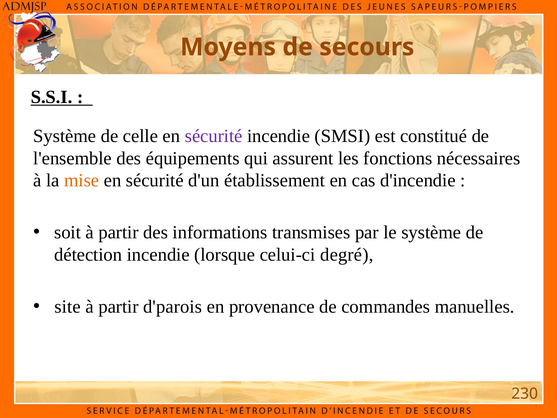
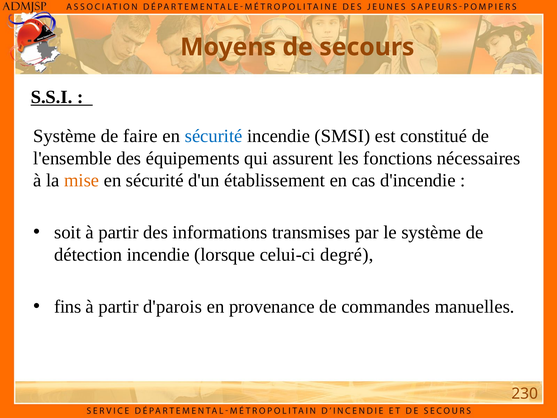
celle: celle -> faire
sécurité at (214, 136) colour: purple -> blue
site: site -> fins
